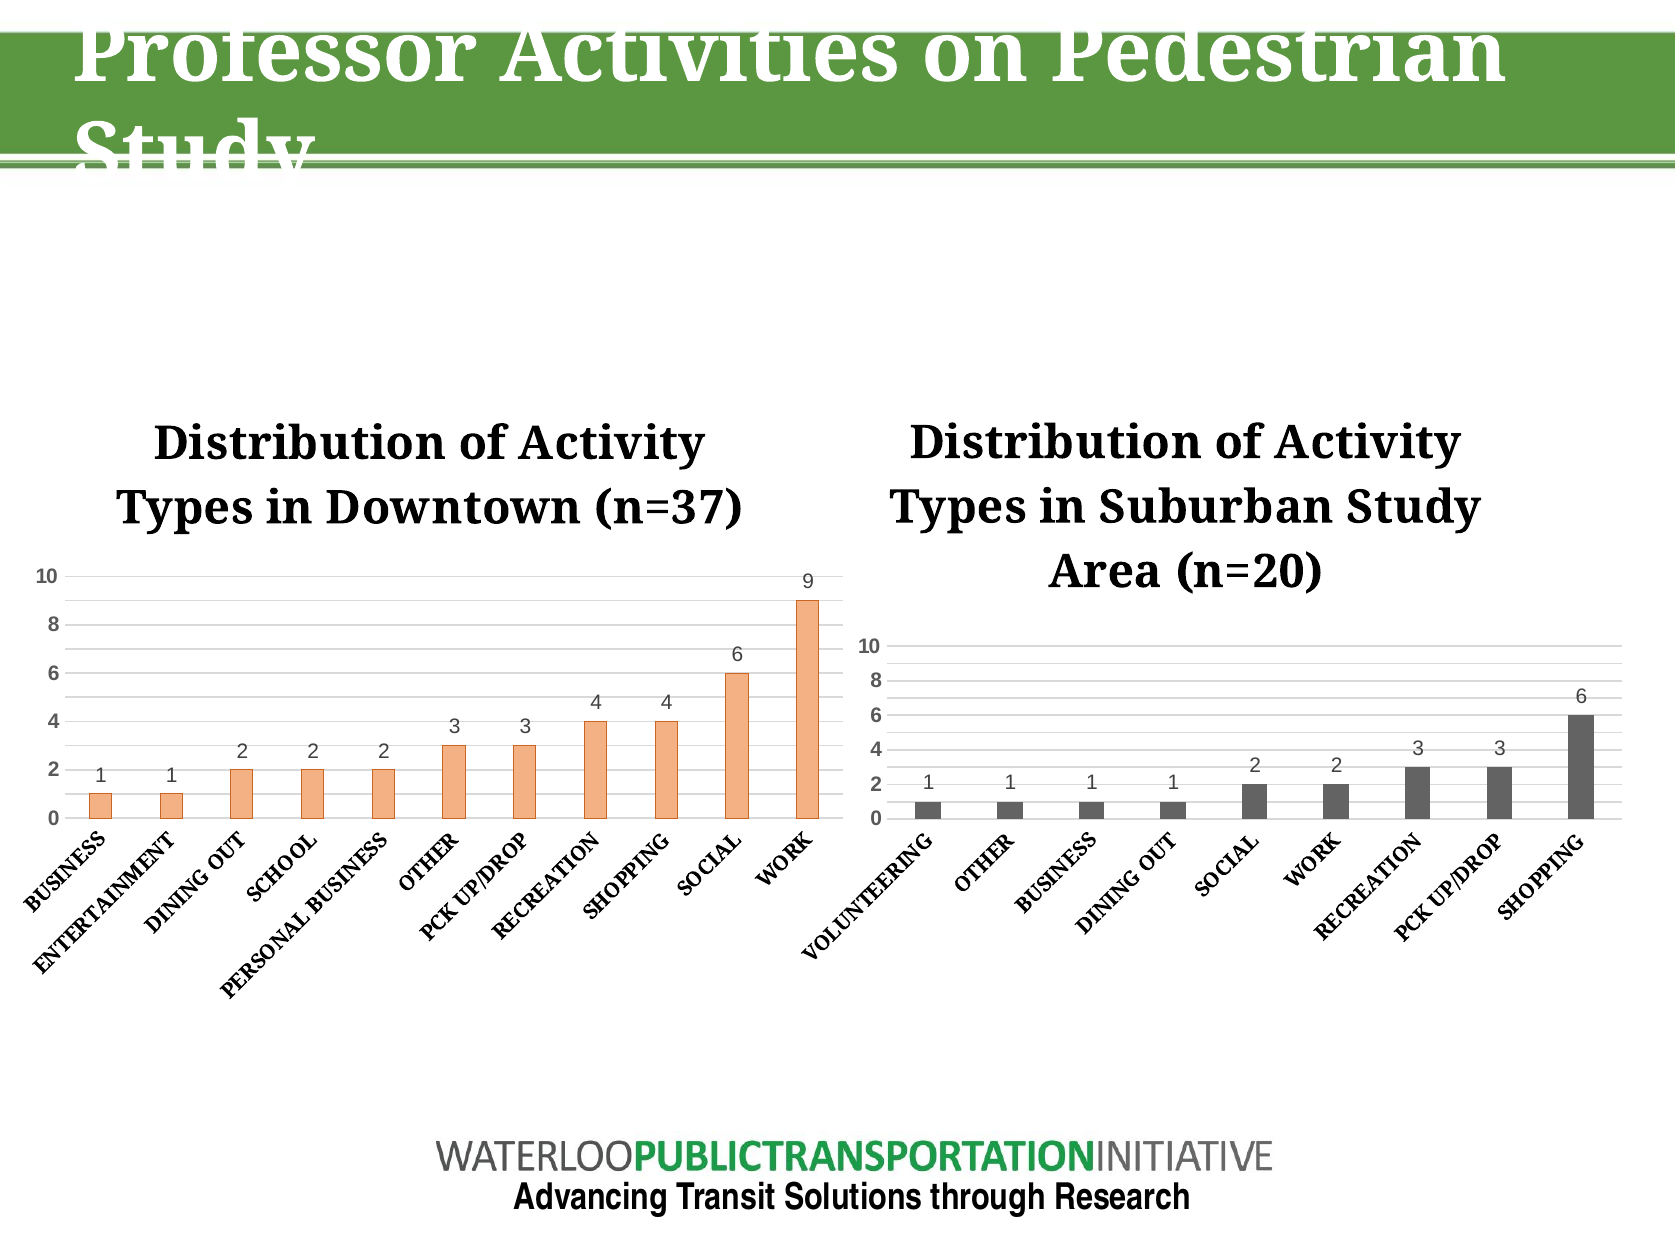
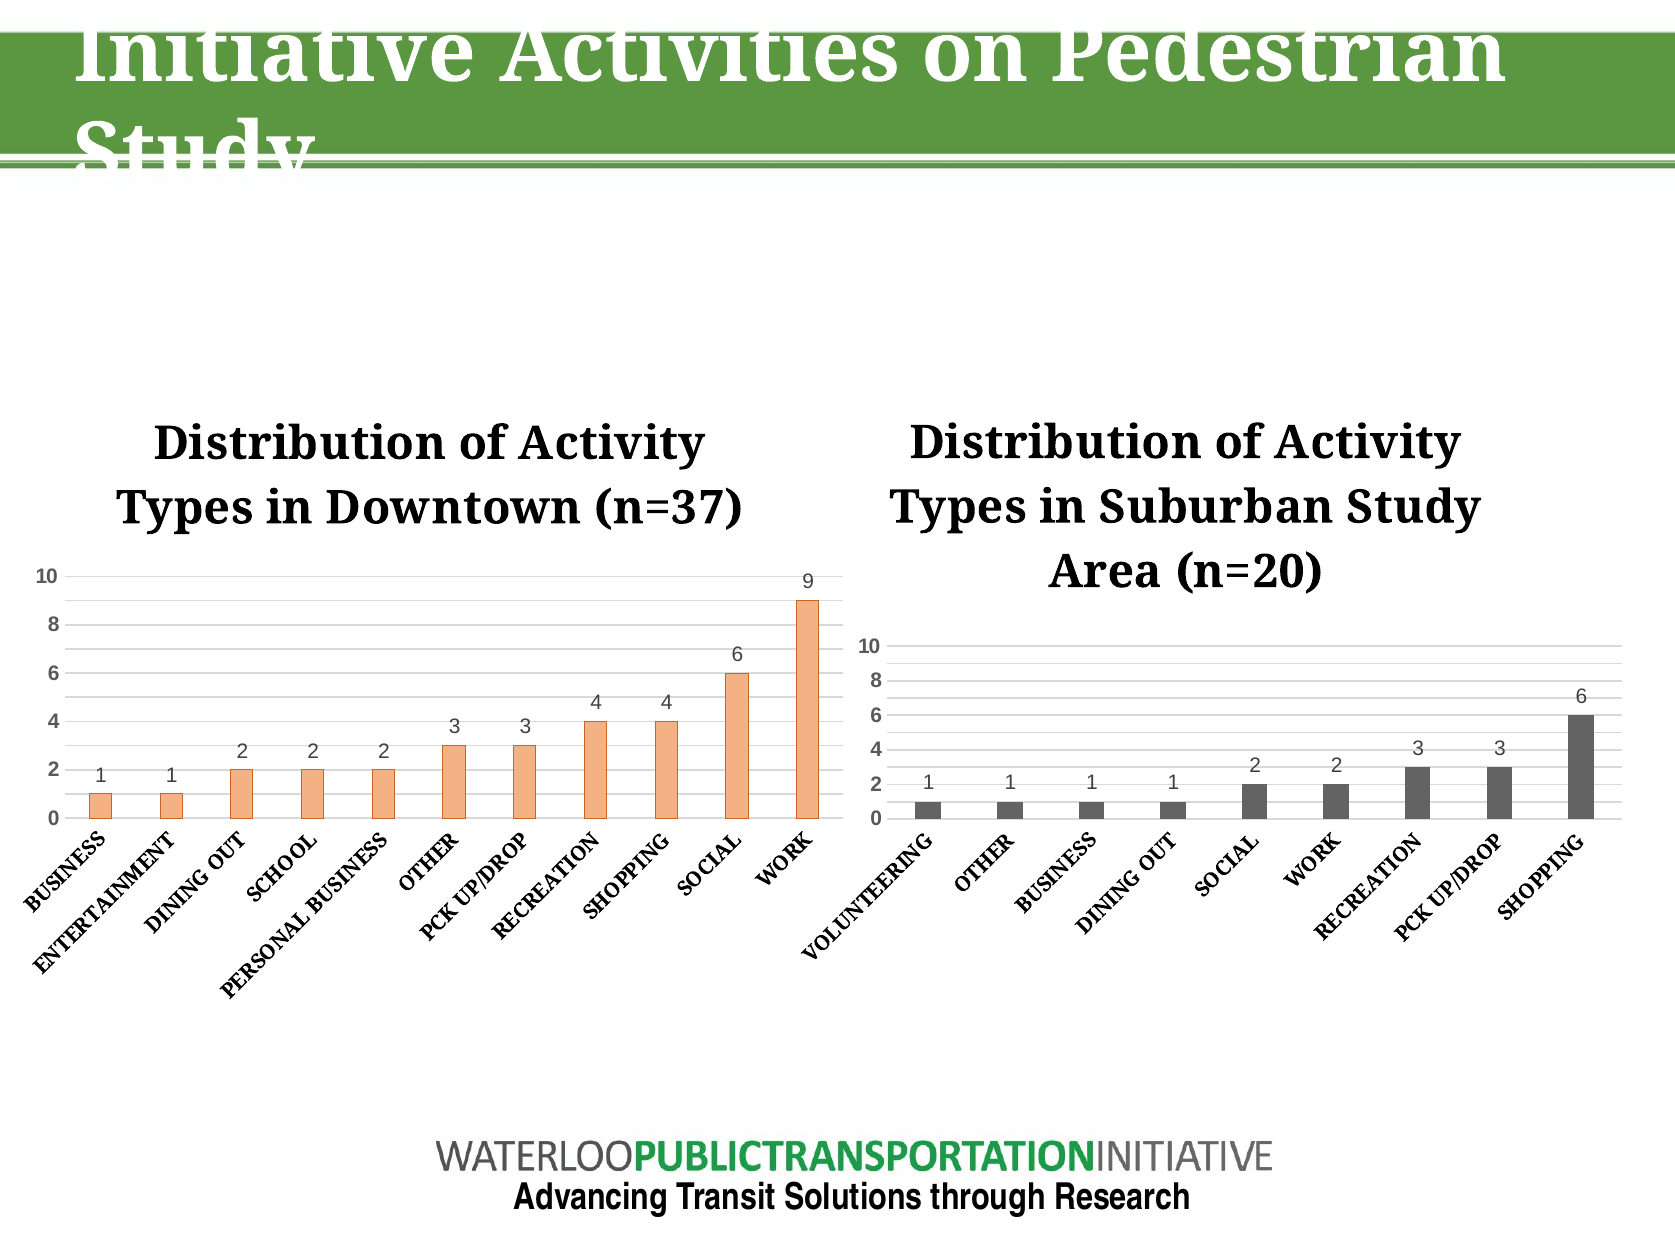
Professor: Professor -> Initiative
